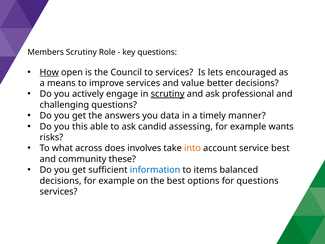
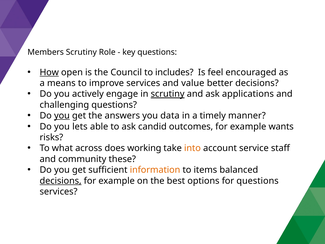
to services: services -> includes
lets: lets -> feel
professional: professional -> applications
you at (62, 116) underline: none -> present
this: this -> lets
assessing: assessing -> outcomes
involves: involves -> working
service best: best -> staff
information colour: blue -> orange
decisions at (61, 181) underline: none -> present
